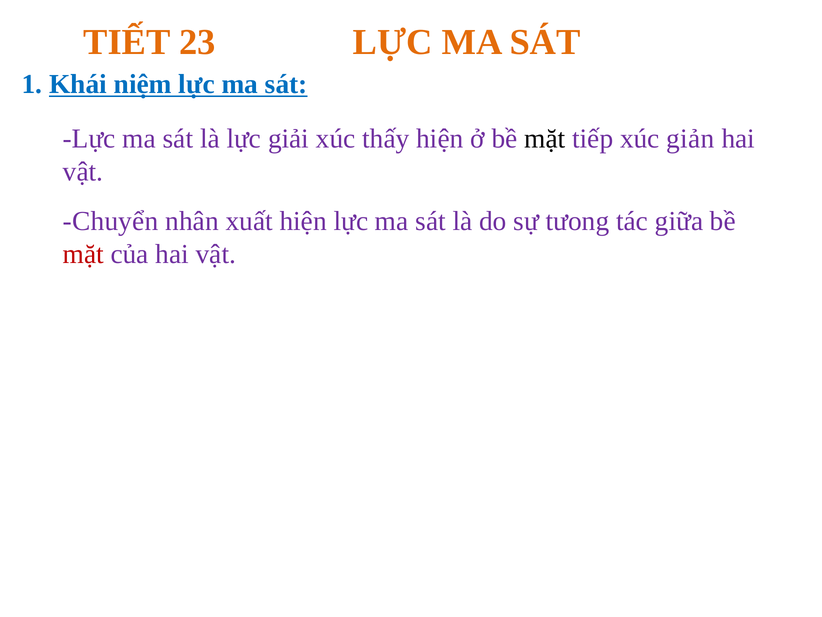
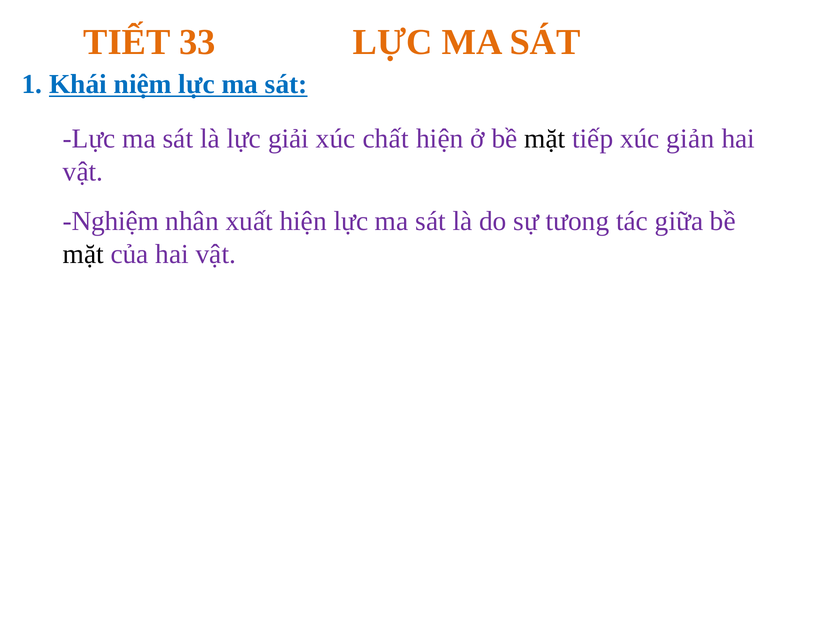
23: 23 -> 33
thấy: thấy -> chất
Chuyển: Chuyển -> Nghiệm
mặt at (83, 254) colour: red -> black
